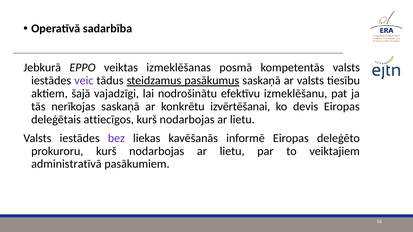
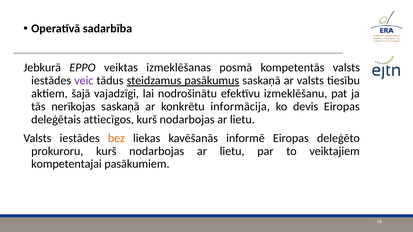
izvērtēšanai: izvērtēšanai -> informācija
bez colour: purple -> orange
administratīvā: administratīvā -> kompetentajai
